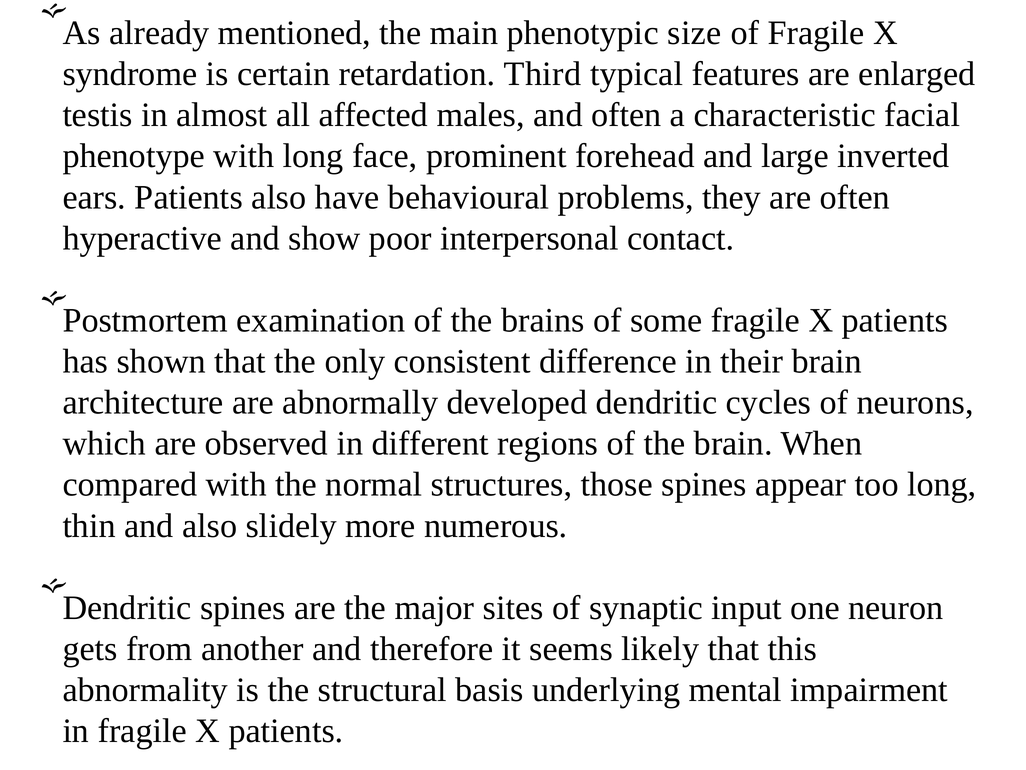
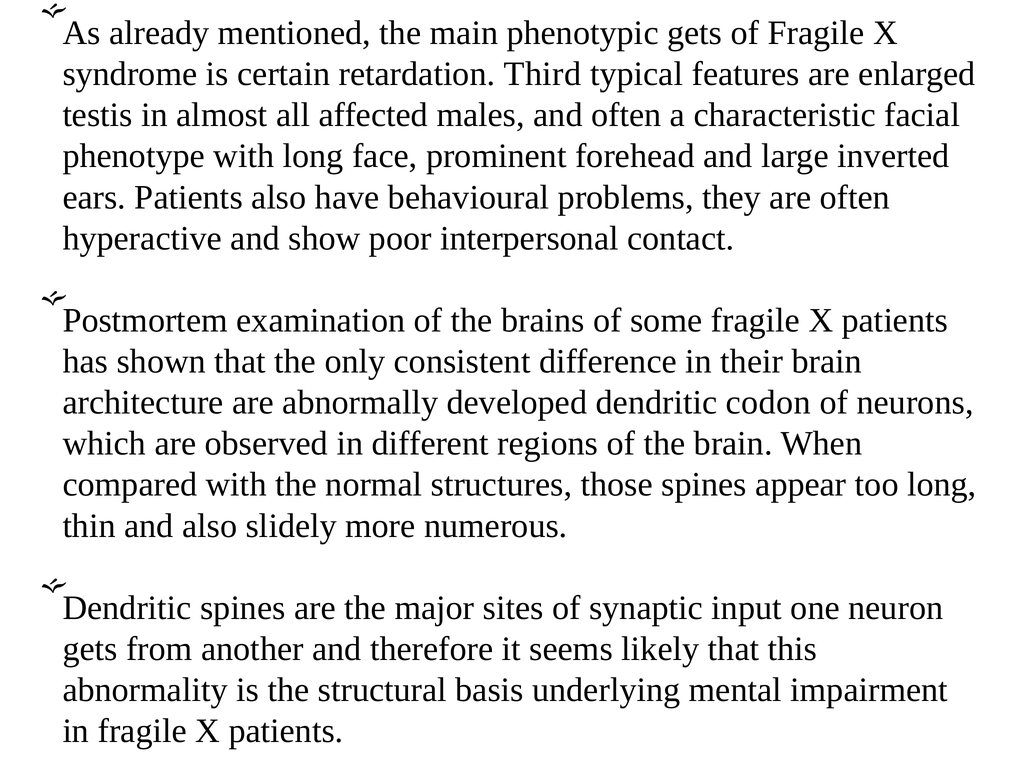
phenotypic size: size -> gets
cycles: cycles -> codon
